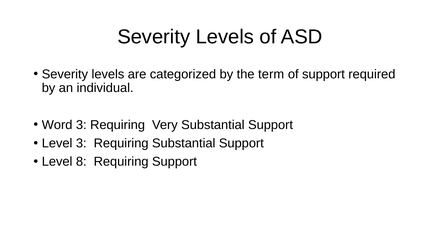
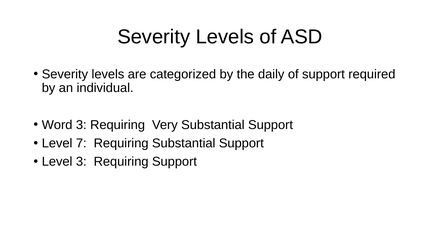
term: term -> daily
Level 3: 3 -> 7
Level 8: 8 -> 3
